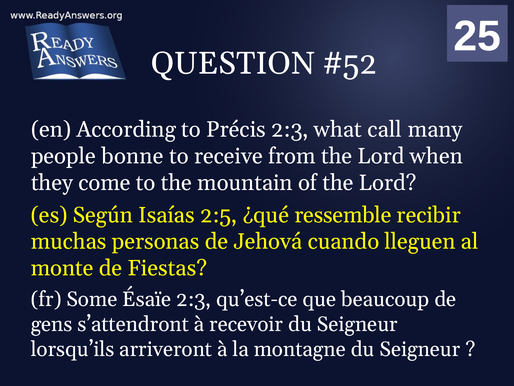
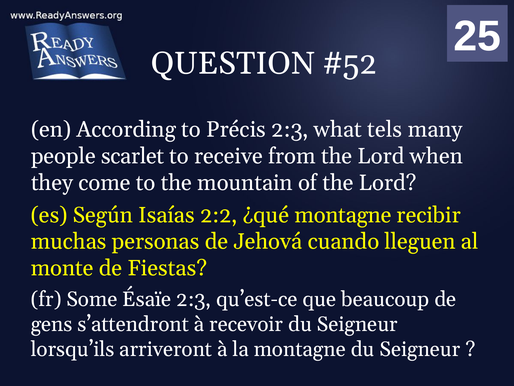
call: call -> tels
bonne: bonne -> scarlet
2:5: 2:5 -> 2:2
¿qué ressemble: ressemble -> montagne
